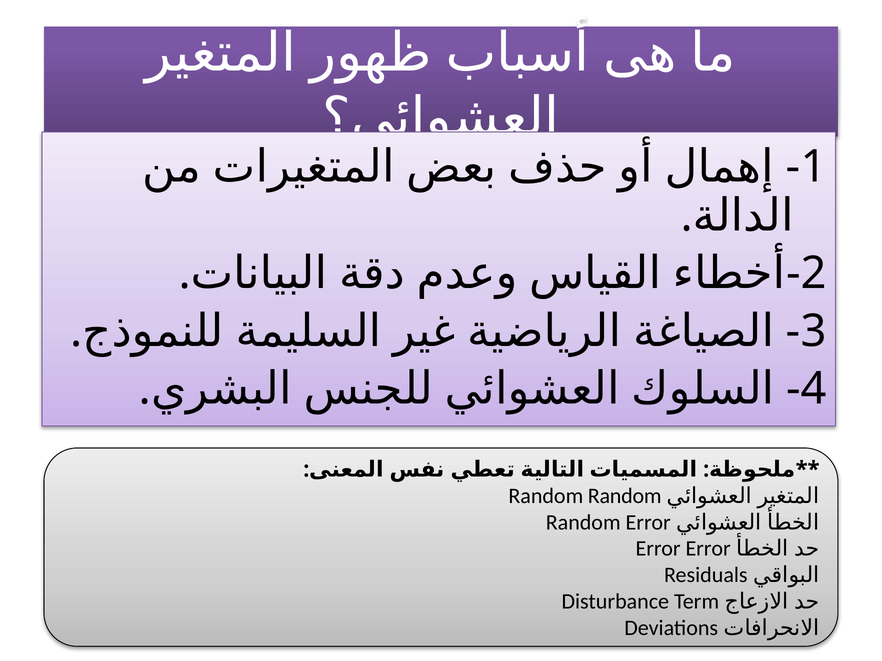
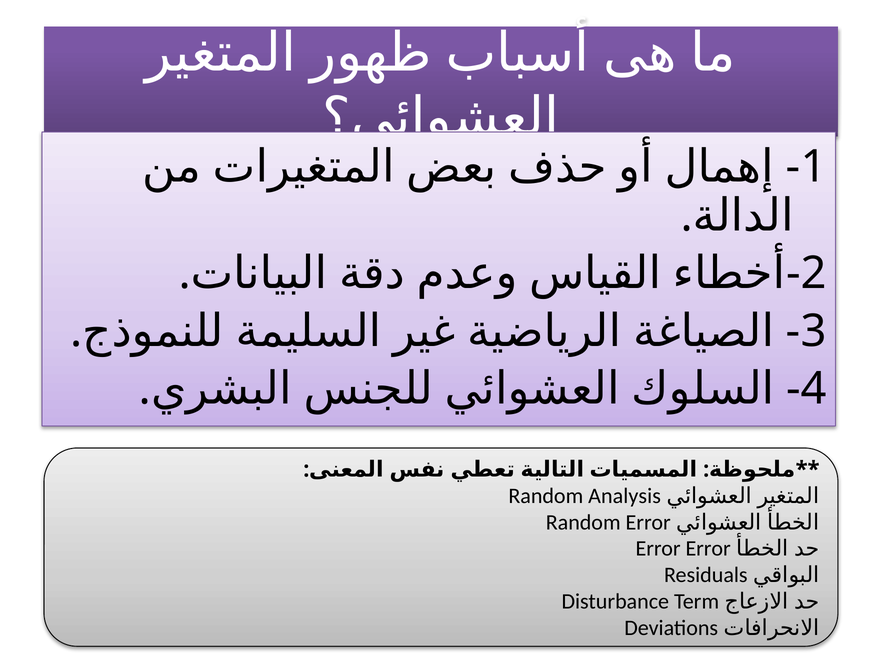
Random Random: Random -> Analysis
